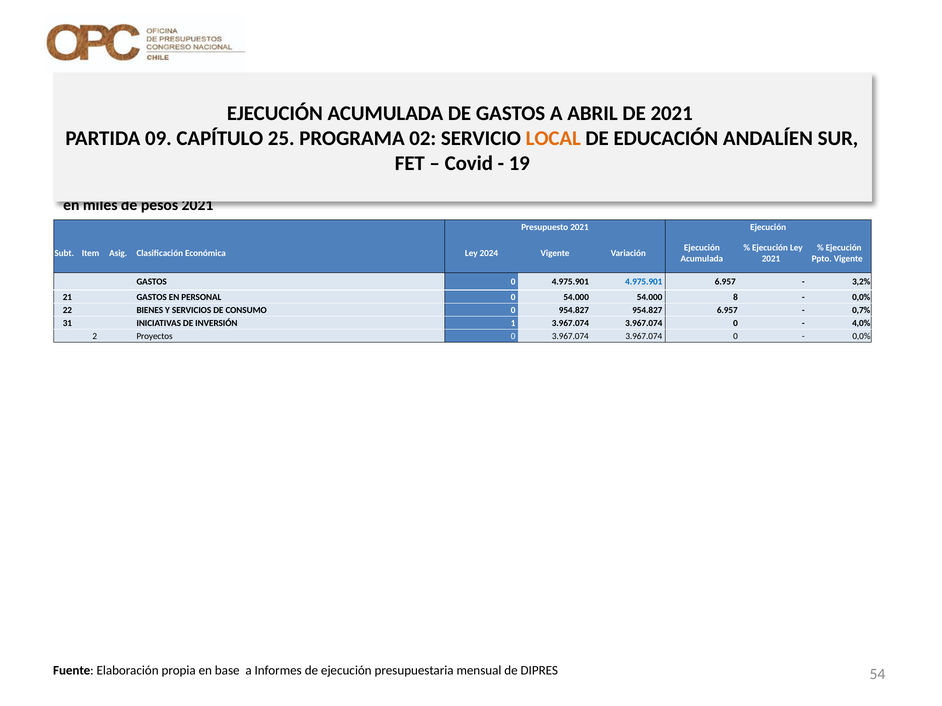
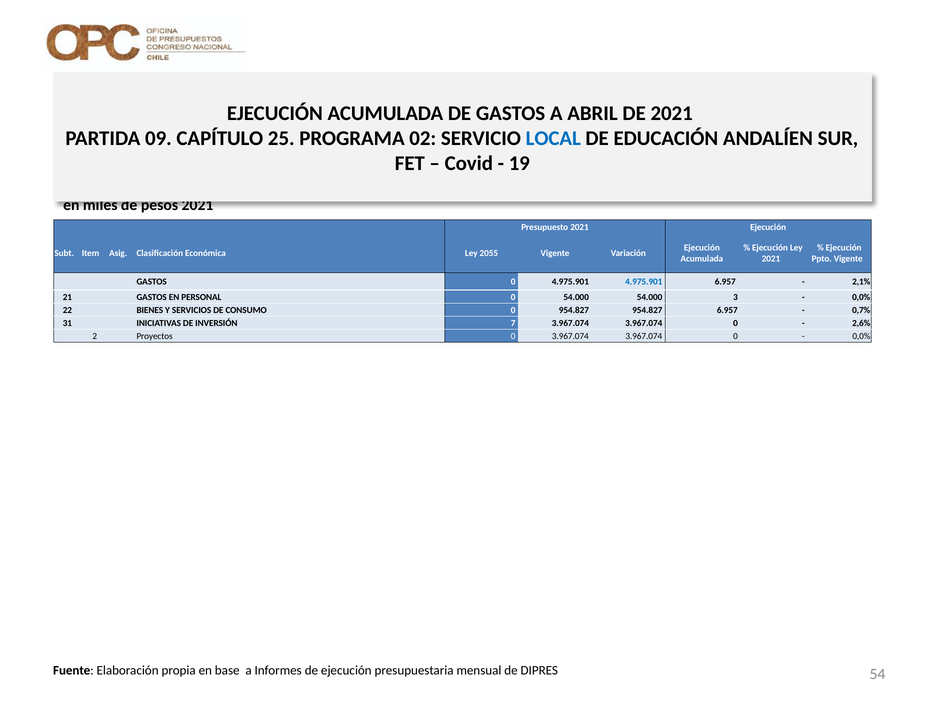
LOCAL colour: orange -> blue
2024: 2024 -> 2055
3,2%: 3,2% -> 2,1%
8: 8 -> 3
1: 1 -> 7
4,0%: 4,0% -> 2,6%
